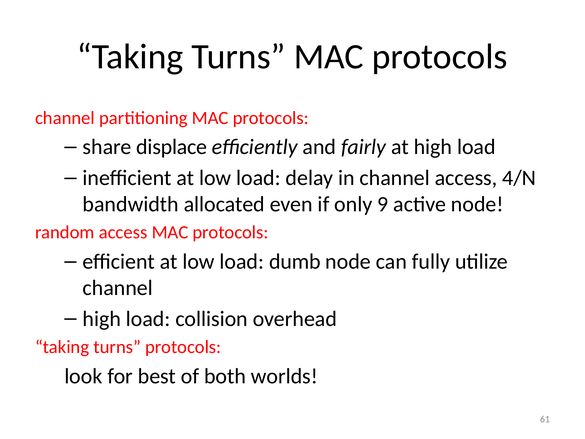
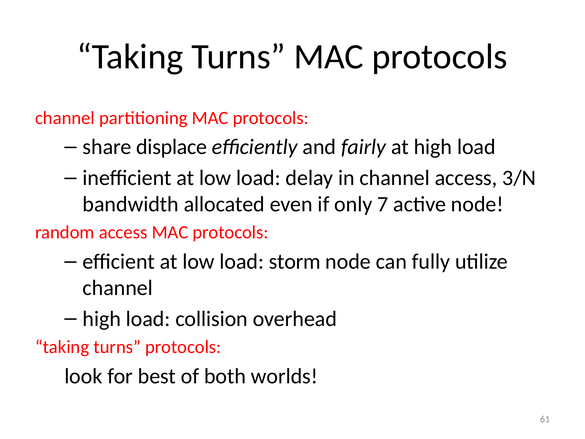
4/N: 4/N -> 3/N
9: 9 -> 7
dumb: dumb -> storm
